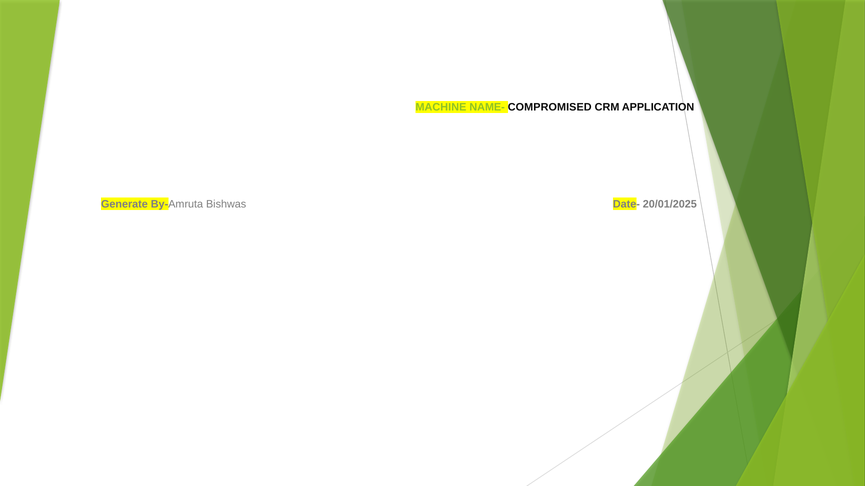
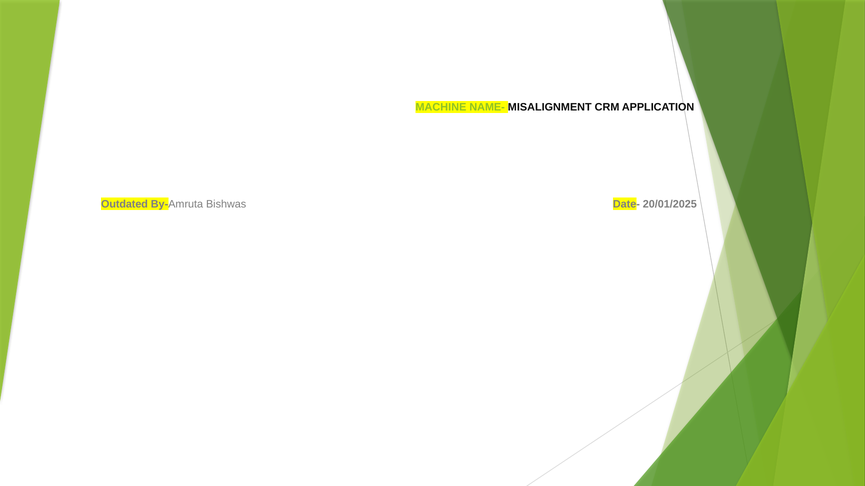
COMPROMISED: COMPROMISED -> MISALIGNMENT
Generate: Generate -> Outdated
